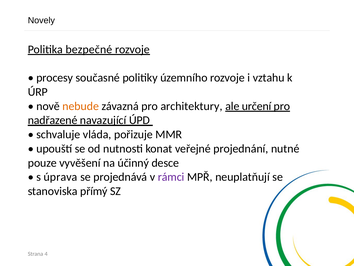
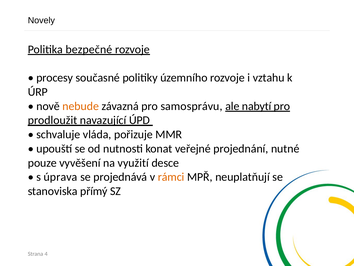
architektury: architektury -> samosprávu
určení: určení -> nabytí
nadřazené: nadřazené -> prodloužit
účinný: účinný -> využití
rámci colour: purple -> orange
